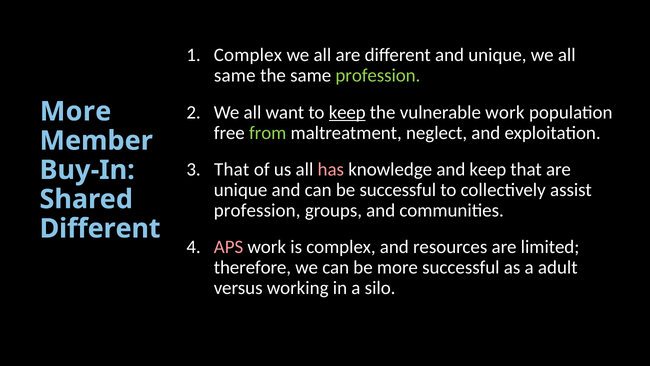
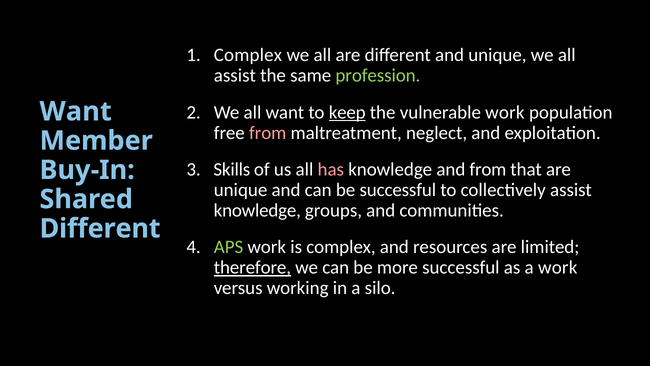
same at (235, 76): same -> assist
More at (76, 111): More -> Want
from at (268, 133) colour: light green -> pink
That at (232, 169): That -> Skills
and keep: keep -> from
profession at (257, 210): profession -> knowledge
APS colour: pink -> light green
therefore underline: none -> present
a adult: adult -> work
